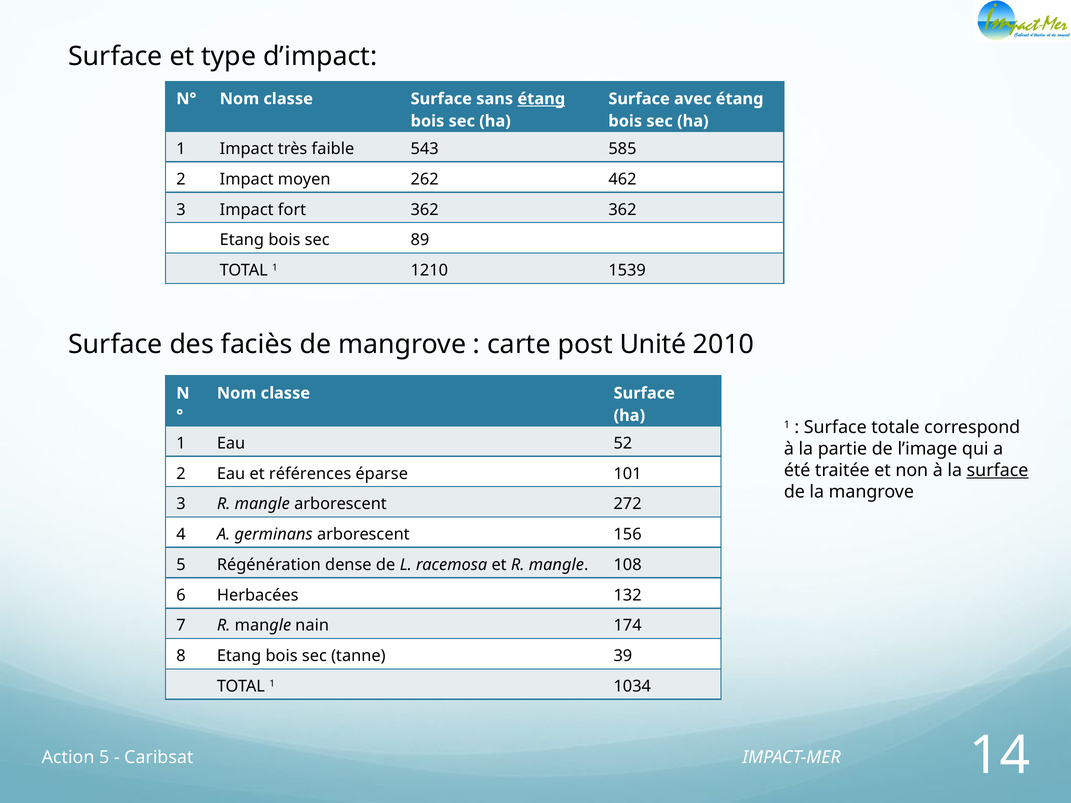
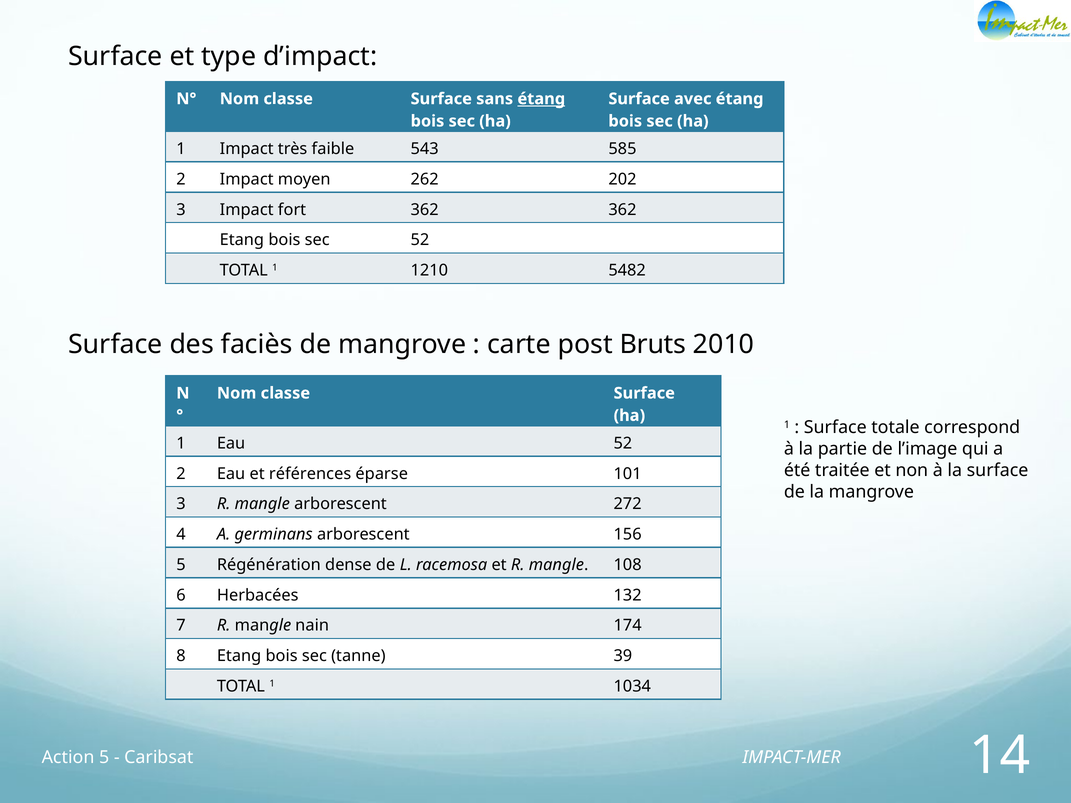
462: 462 -> 202
sec 89: 89 -> 52
1539: 1539 -> 5482
Unité: Unité -> Bruts
surface at (998, 471) underline: present -> none
